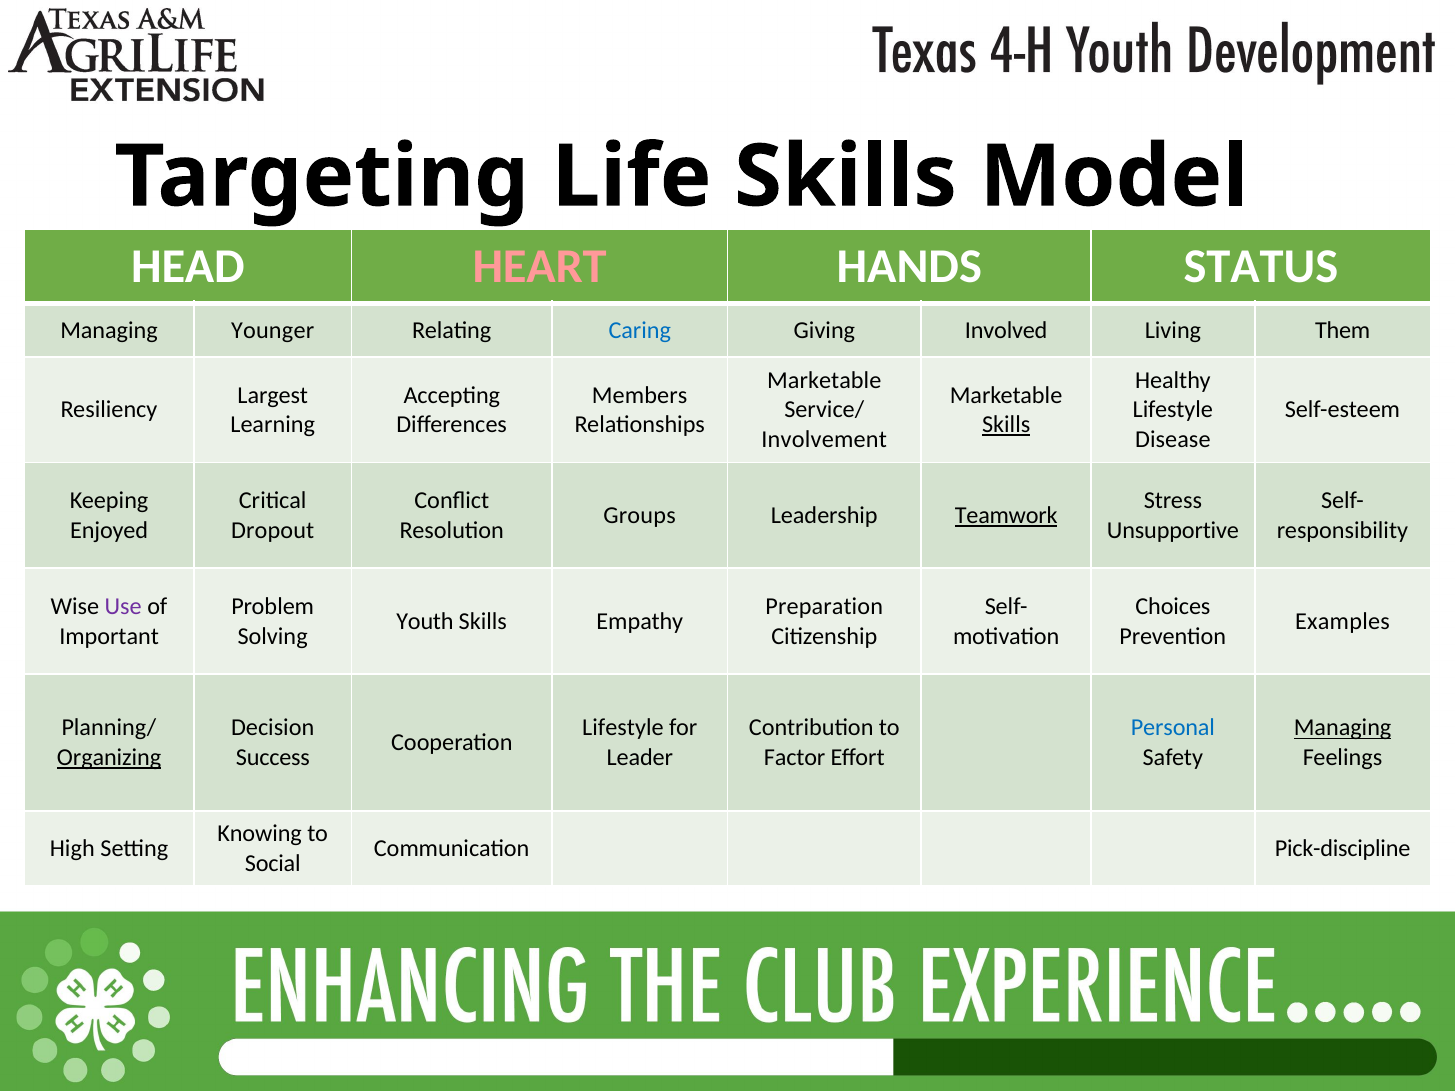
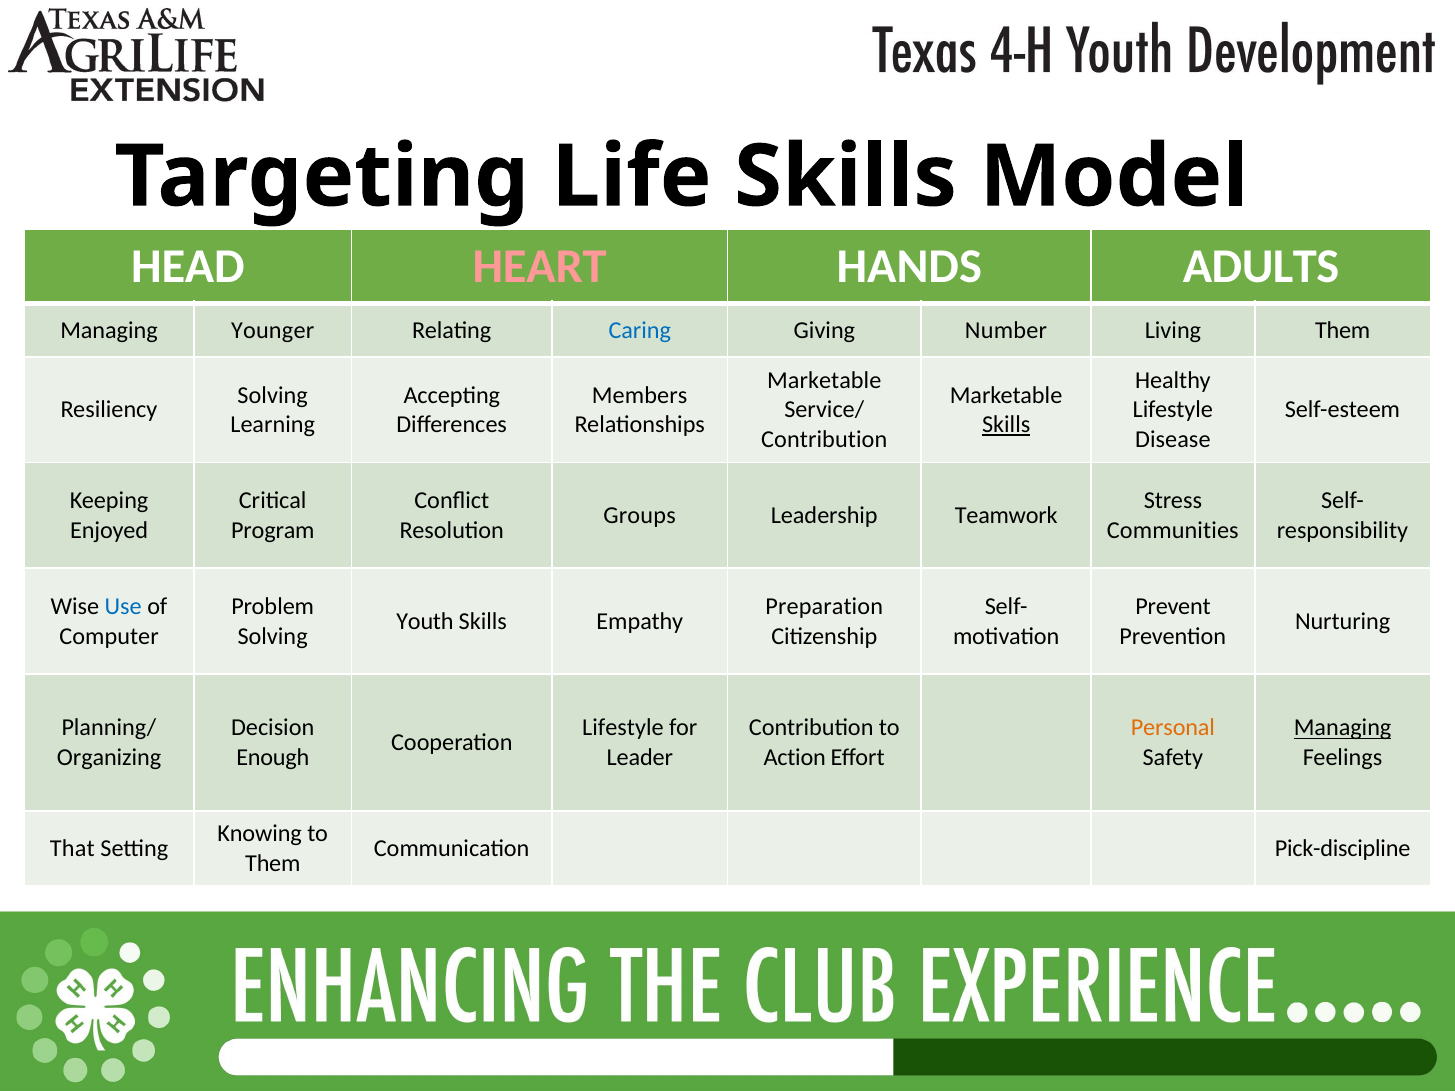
STATUS: STATUS -> ADULTS
Involved: Involved -> Number
Largest at (273, 395): Largest -> Solving
Involvement at (824, 440): Involvement -> Contribution
Teamwork underline: present -> none
Dropout: Dropout -> Program
Unsupportive: Unsupportive -> Communities
Use colour: purple -> blue
Choices: Choices -> Prevent
Examples: Examples -> Nurturing
Important: Important -> Computer
Personal colour: blue -> orange
Organizing underline: present -> none
Success: Success -> Enough
Factor: Factor -> Action
High: High -> That
Social at (273, 863): Social -> Them
